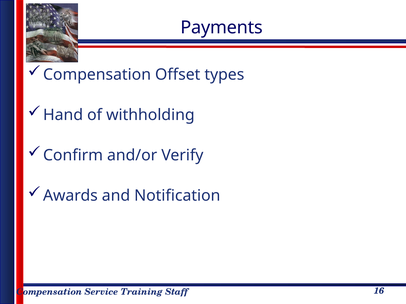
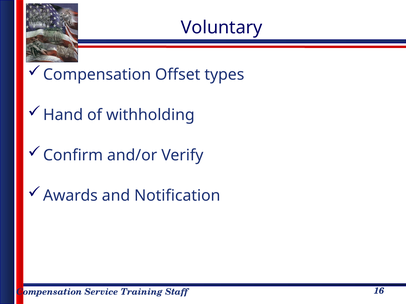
Payments: Payments -> Voluntary
